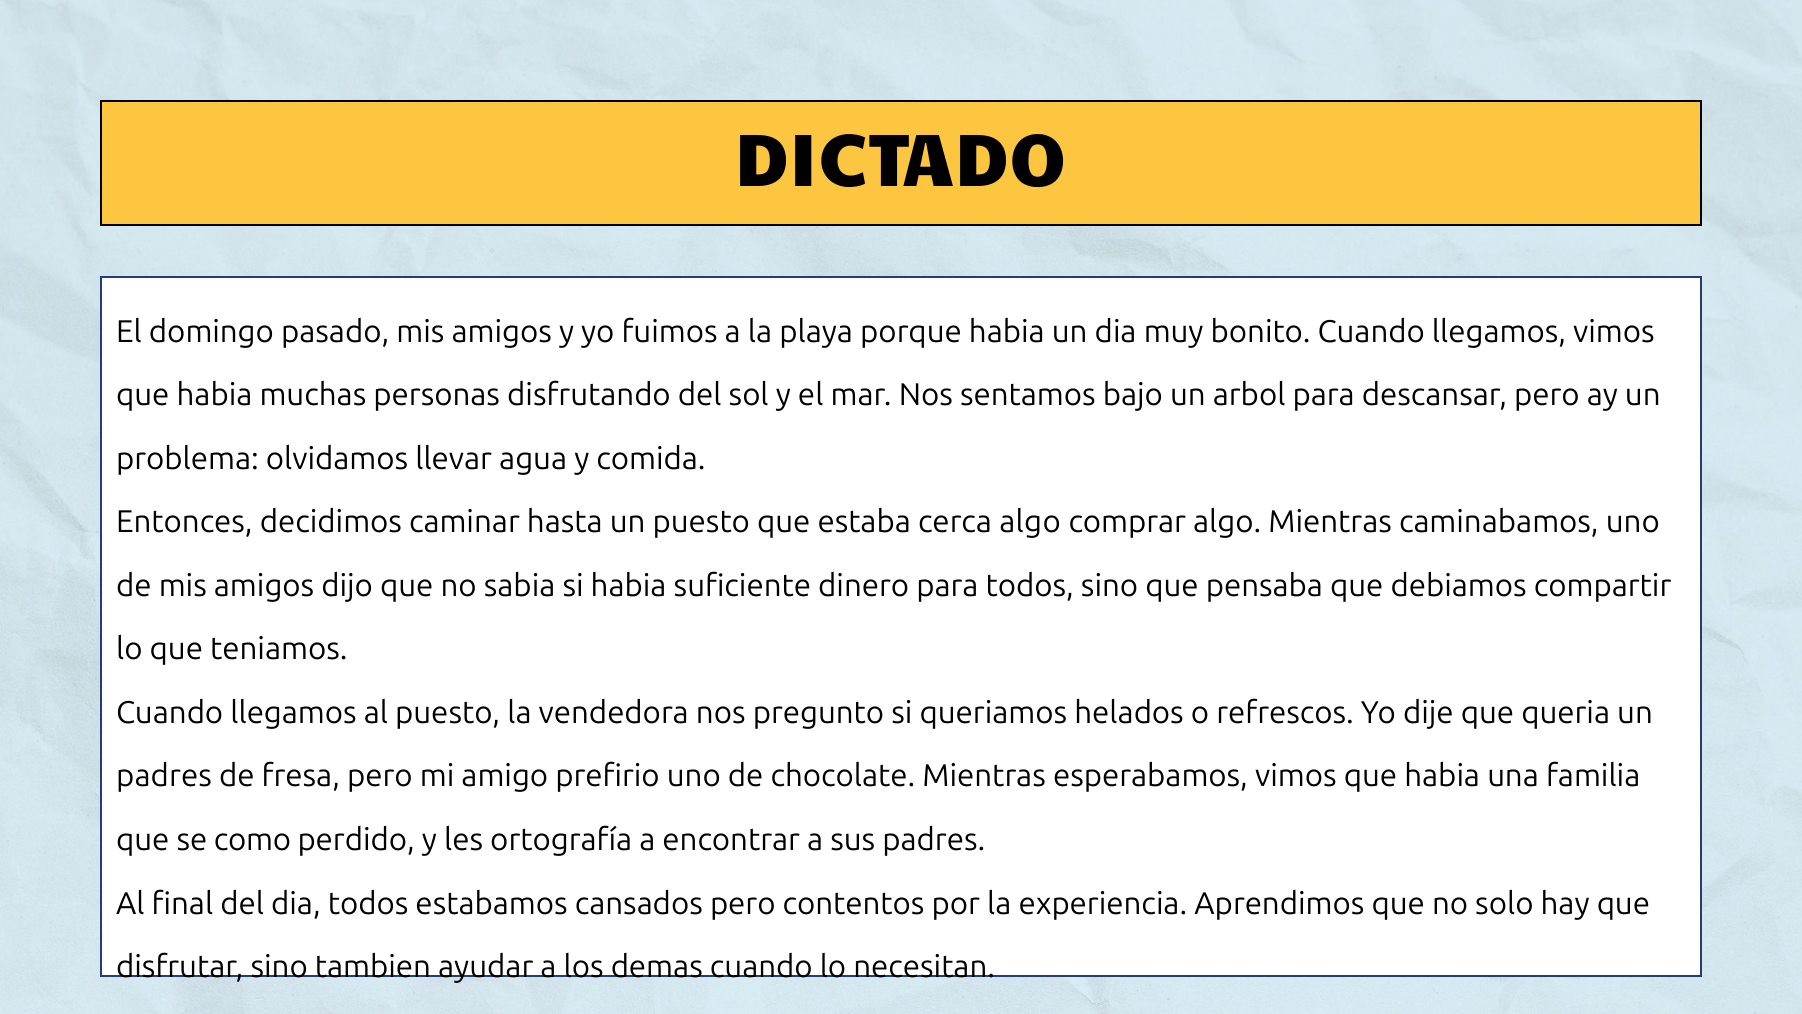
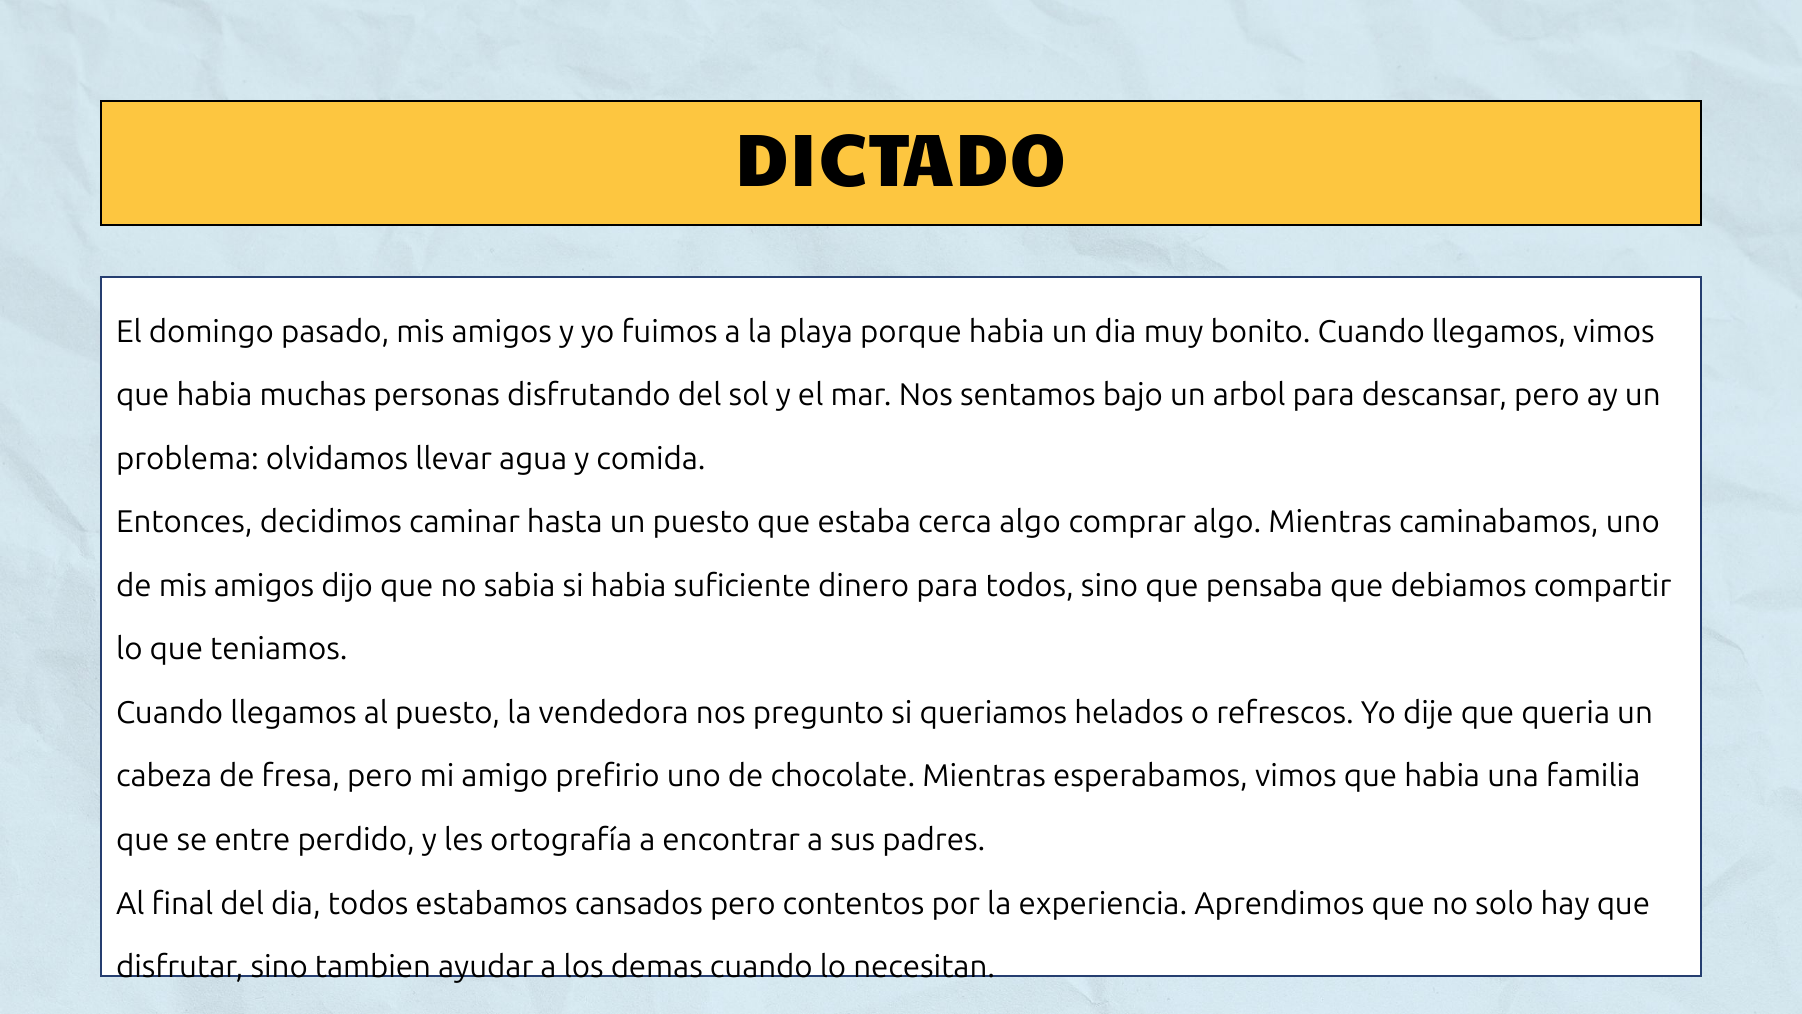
padres at (164, 776): padres -> cabeza
como: como -> entre
